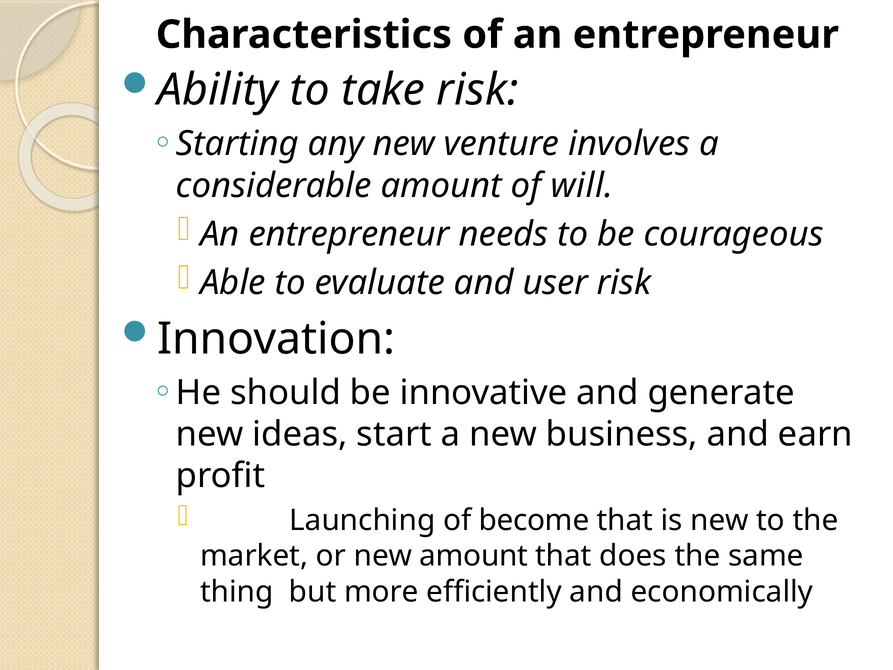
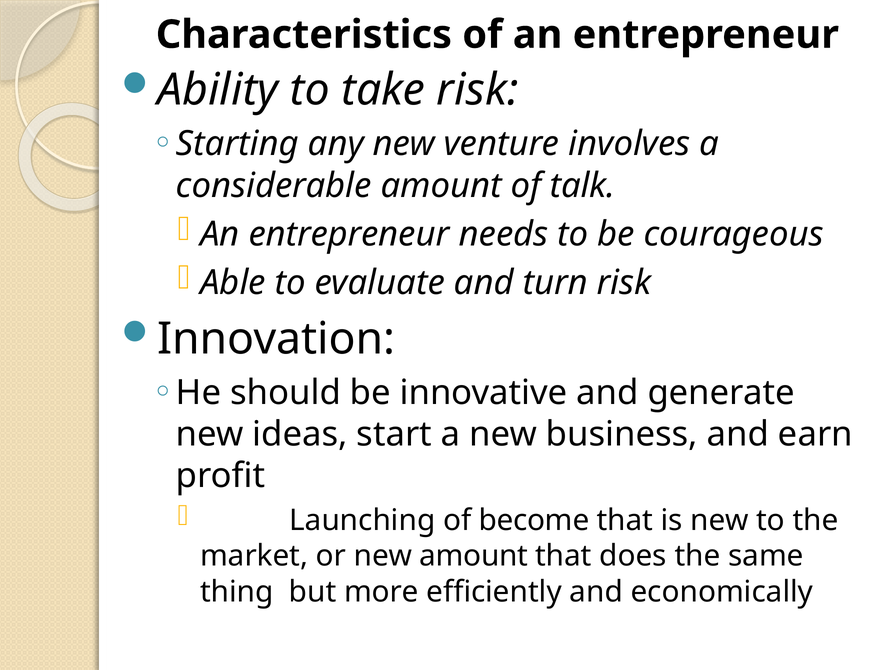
will: will -> talk
user: user -> turn
